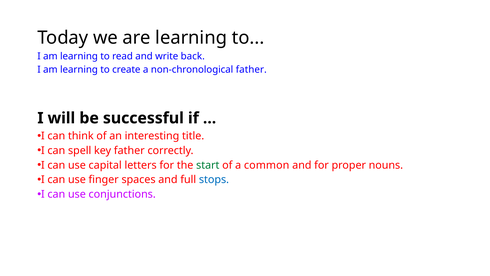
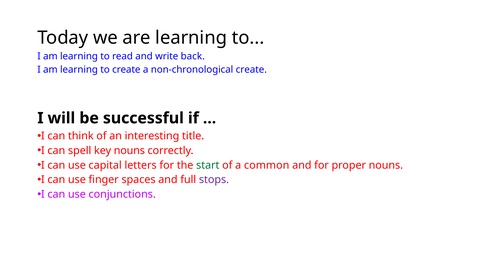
non-chronological father: father -> create
key father: father -> nouns
stops colour: blue -> purple
